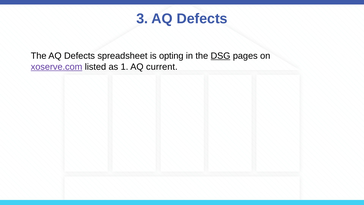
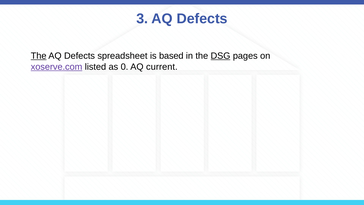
The at (39, 56) underline: none -> present
opting: opting -> based
1: 1 -> 0
